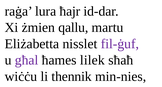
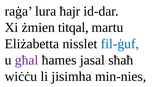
qallu: qallu -> titqal
fil-ġuf colour: purple -> blue
lilek: lilek -> jasal
thennik: thennik -> jisimha
